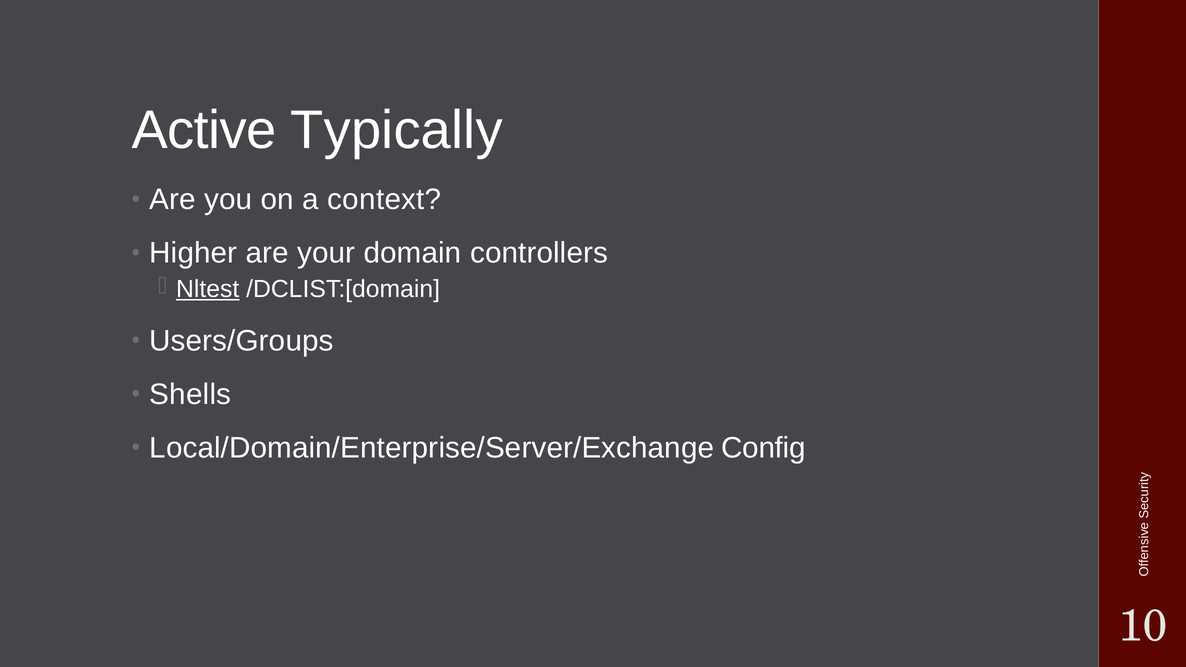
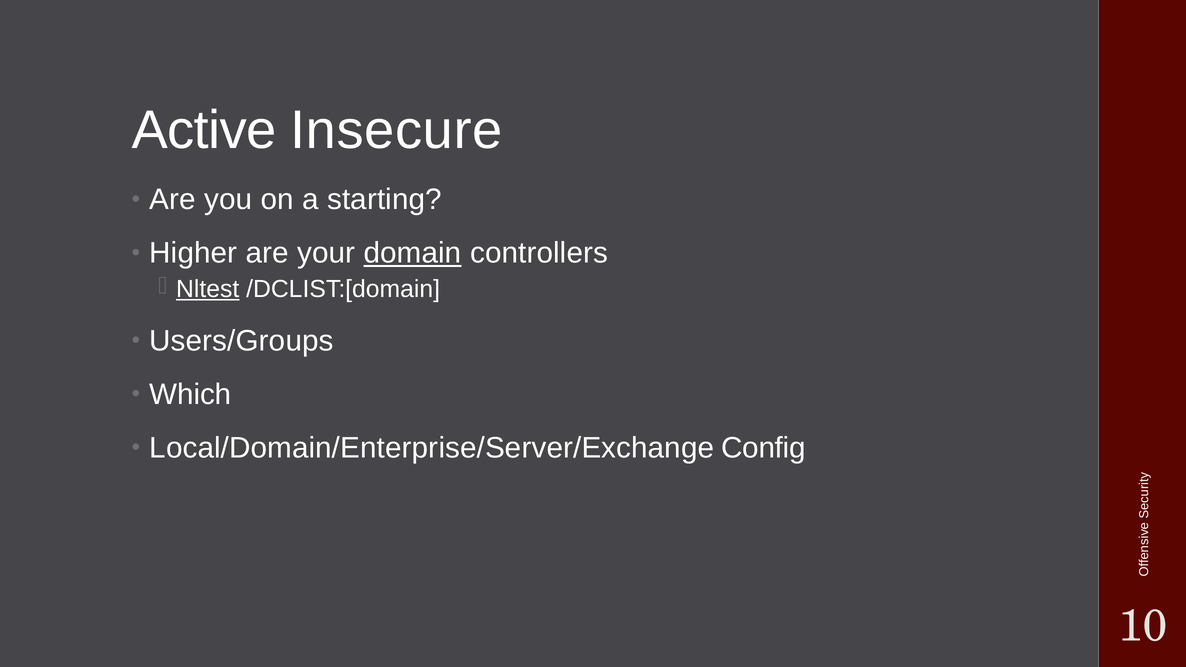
Typically: Typically -> Insecure
context: context -> starting
domain underline: none -> present
Shells: Shells -> Which
